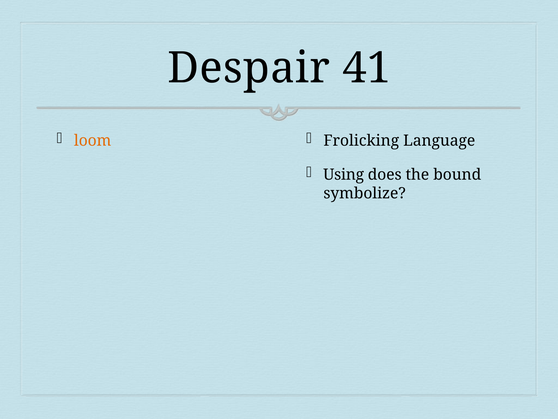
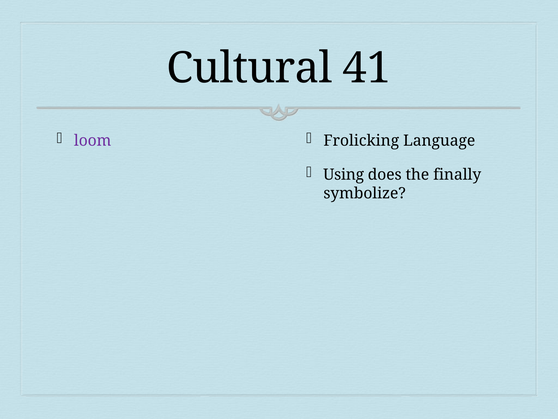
Despair: Despair -> Cultural
loom colour: orange -> purple
bound: bound -> finally
